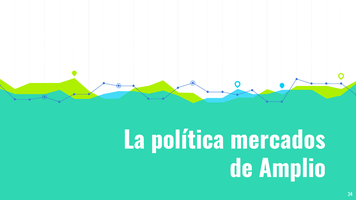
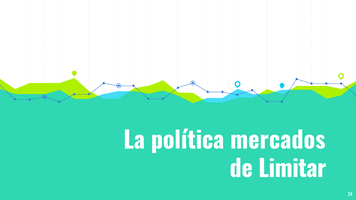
Amplio: Amplio -> Limitar
